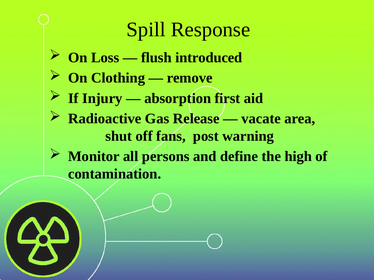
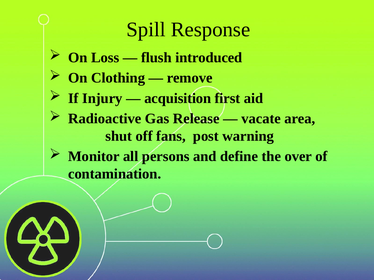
absorption: absorption -> acquisition
high: high -> over
